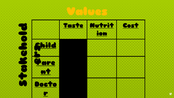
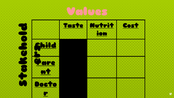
Values colour: yellow -> pink
